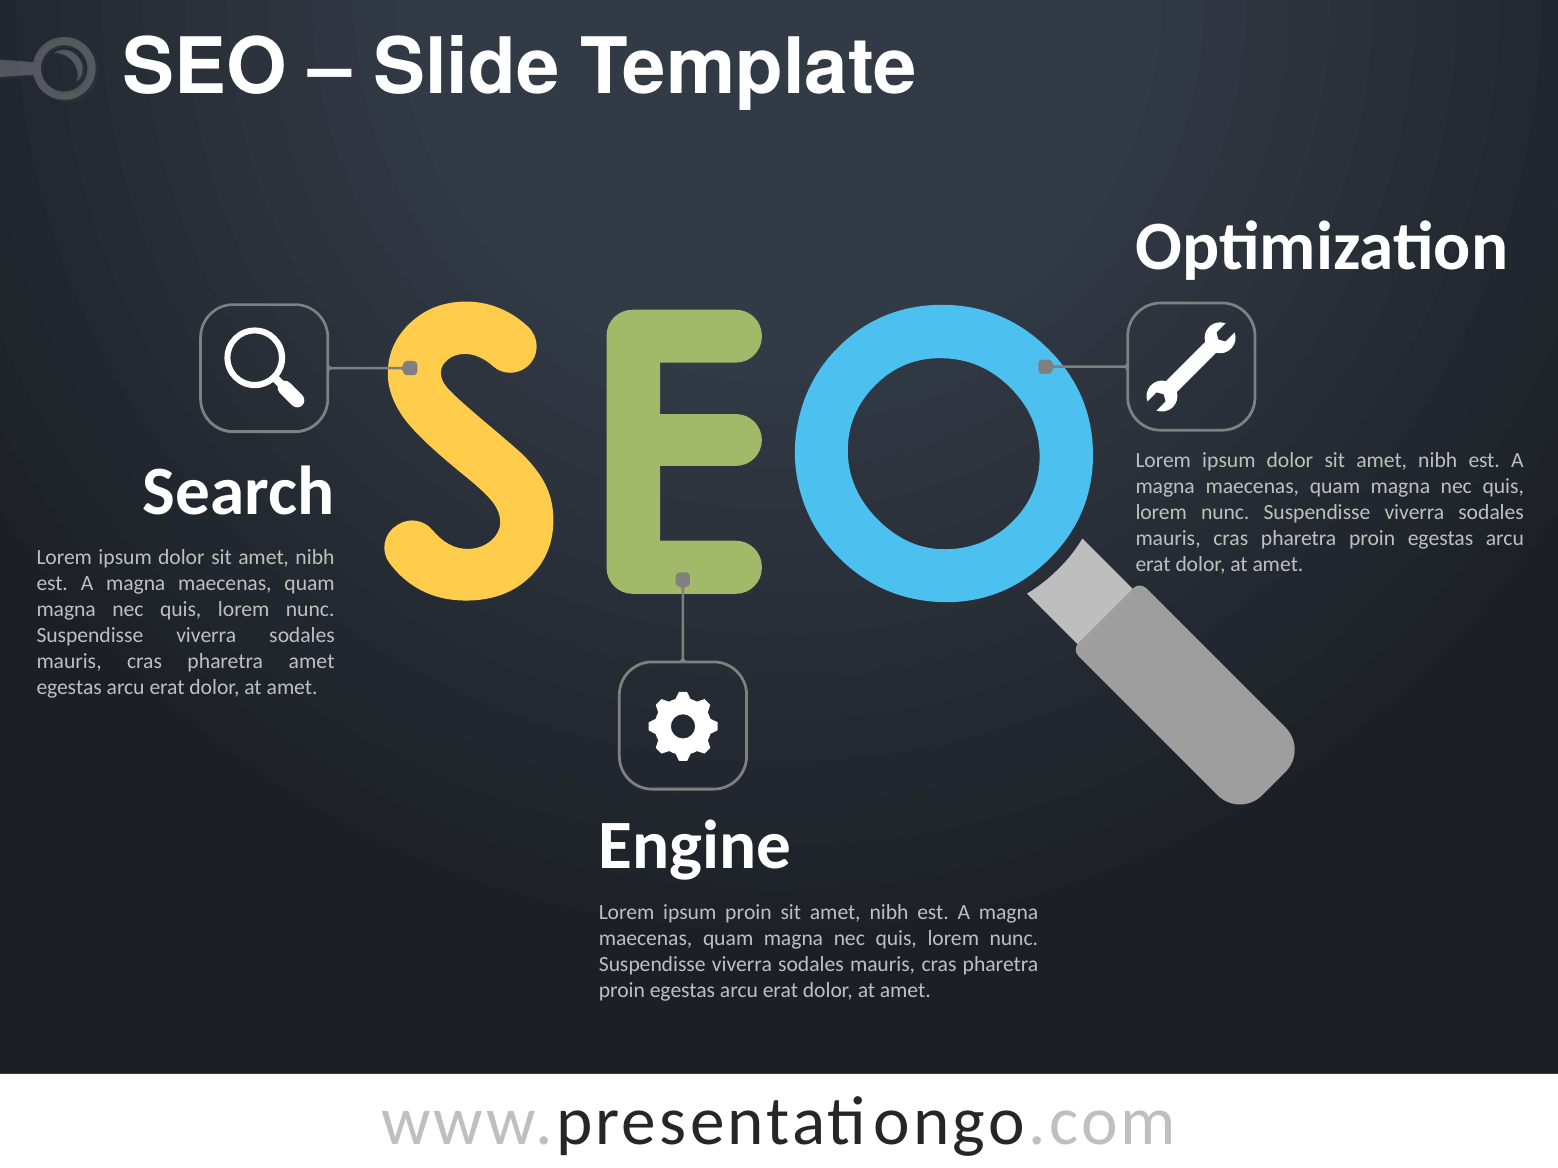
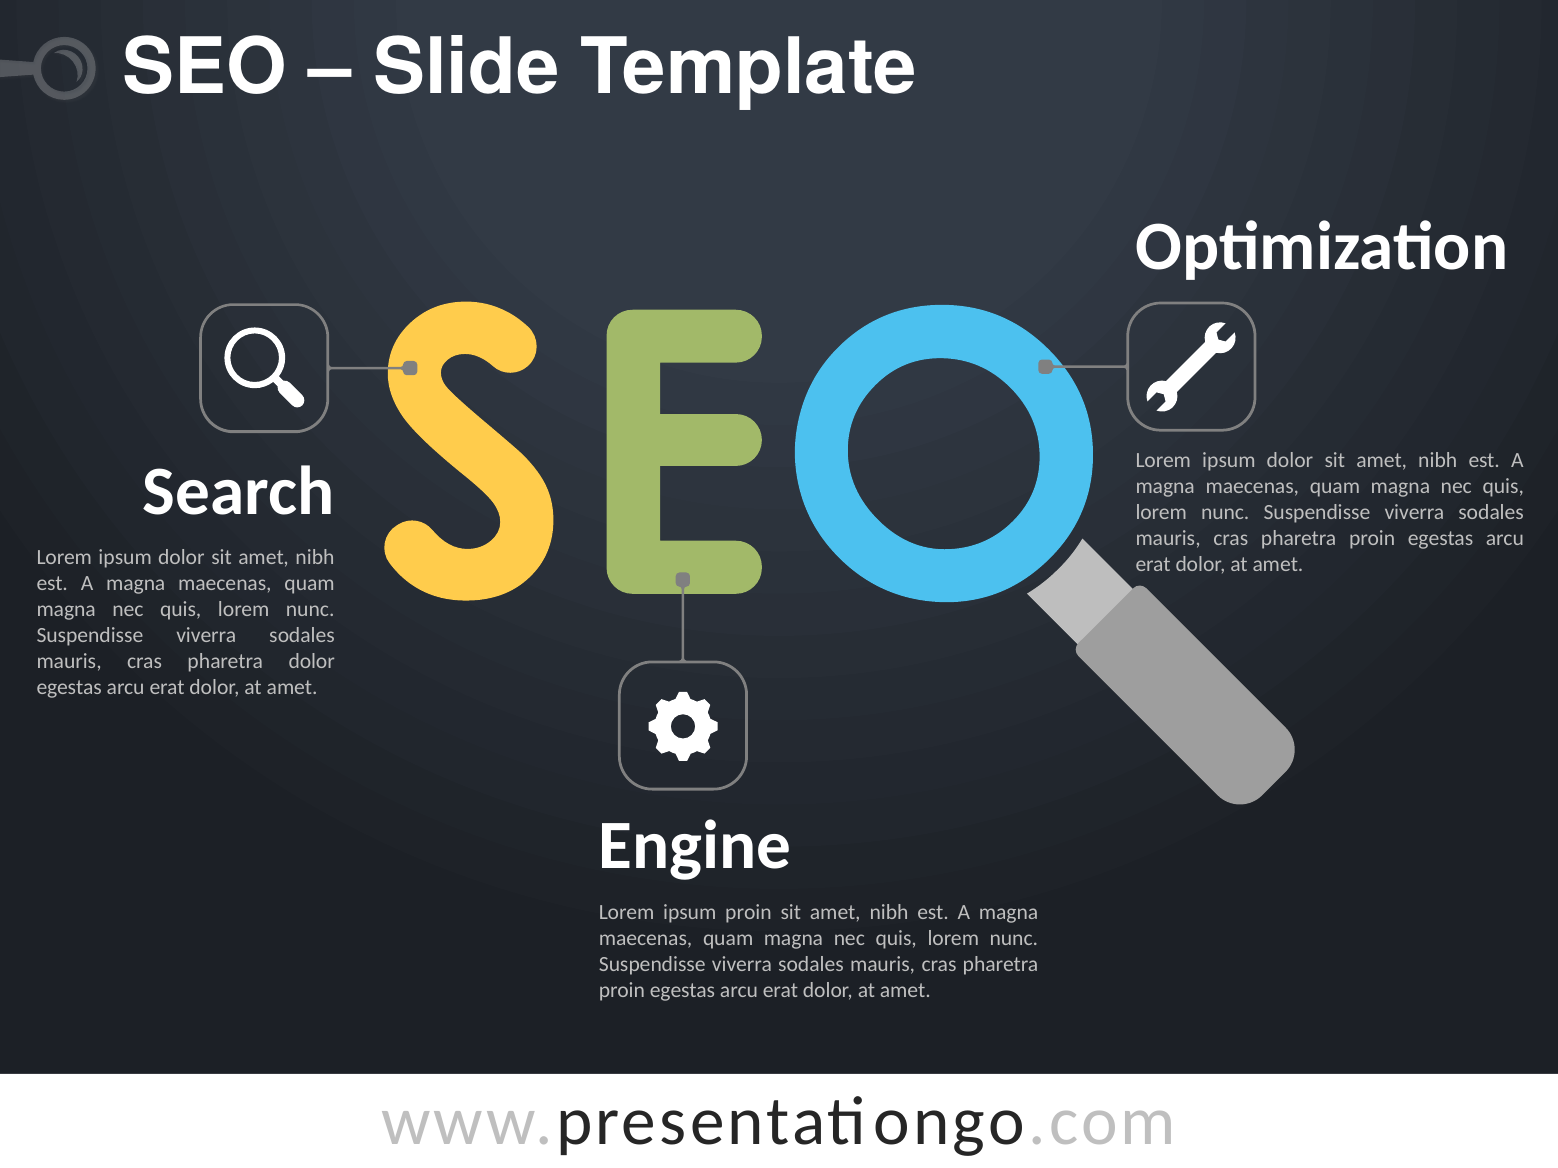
pharetra amet: amet -> dolor
